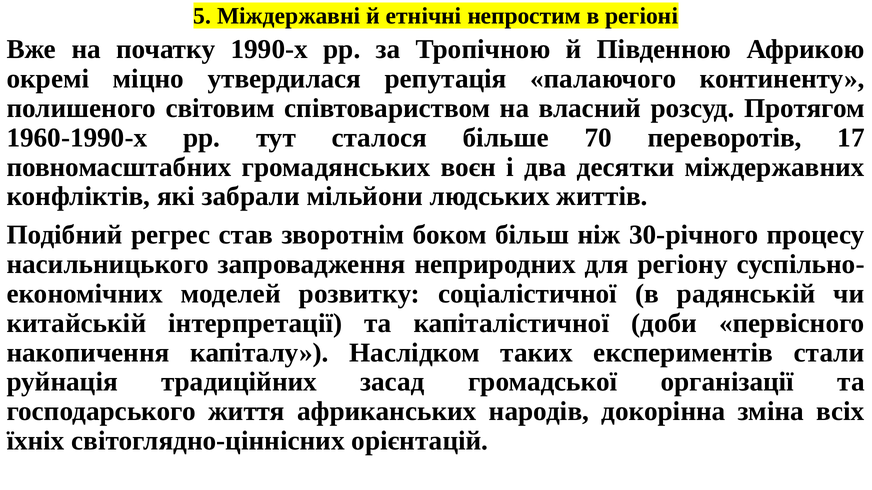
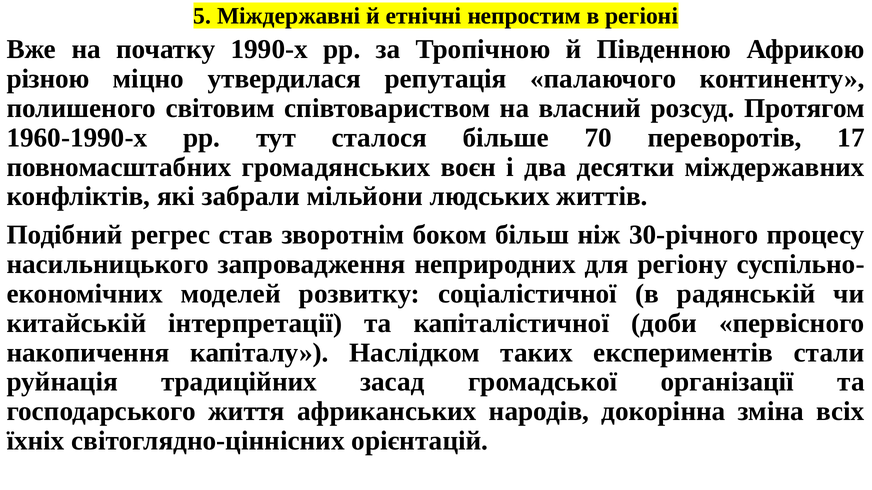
окремі: окремі -> різною
